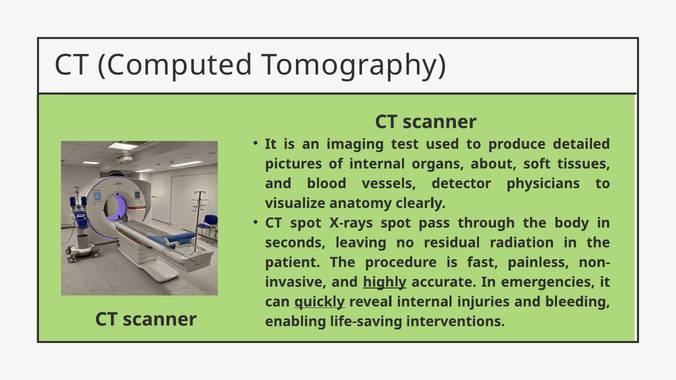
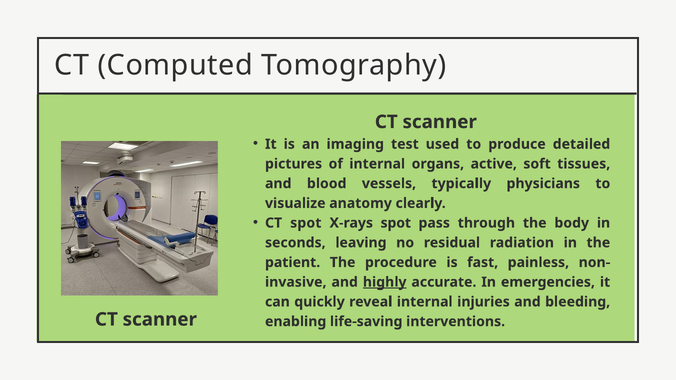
about: about -> active
detector: detector -> typically
quickly underline: present -> none
